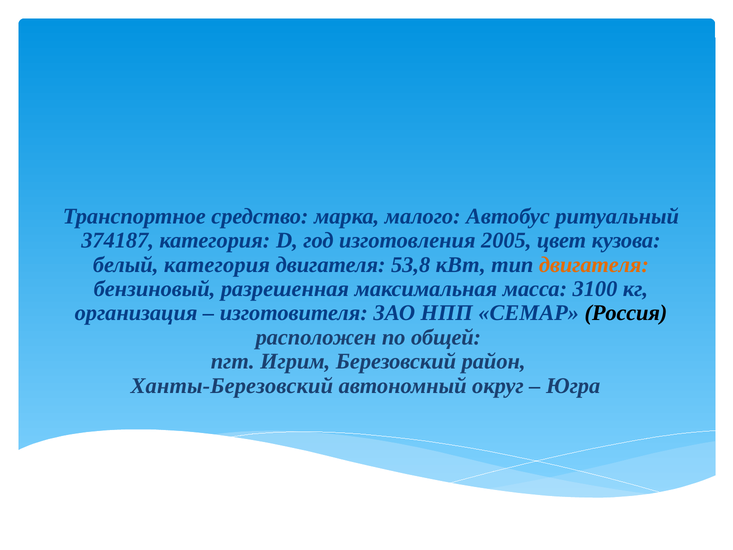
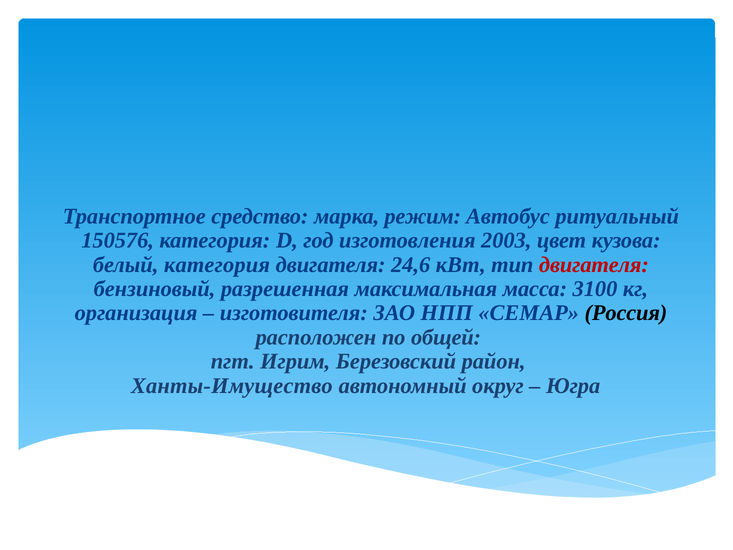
малого: малого -> режим
374187: 374187 -> 150576
2005: 2005 -> 2003
53,8: 53,8 -> 24,6
двигателя at (594, 265) colour: orange -> red
Ханты-Березовский: Ханты-Березовский -> Ханты-Имущество
